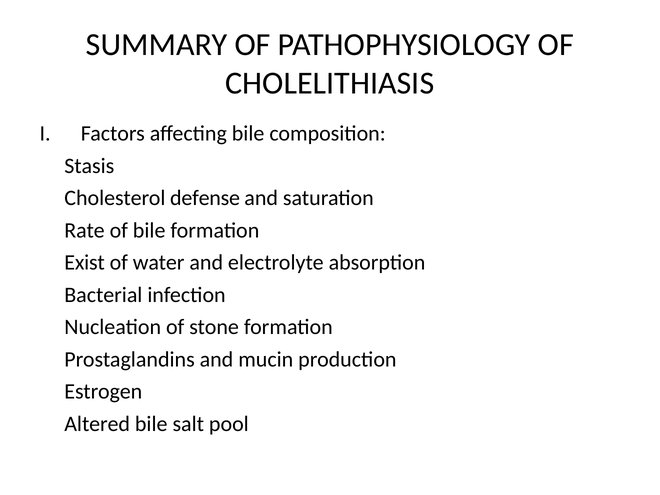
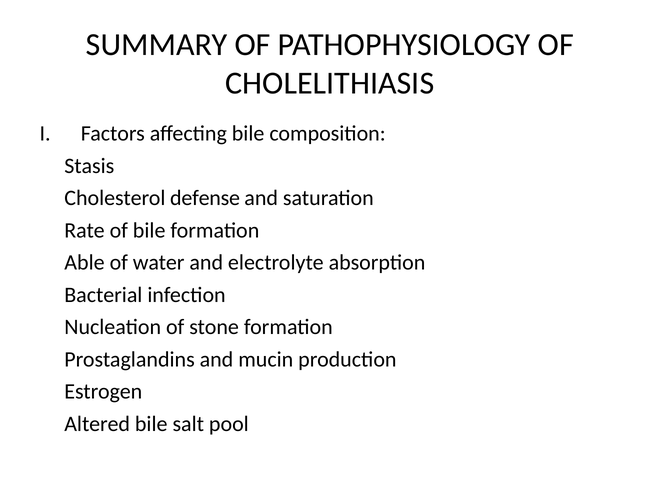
Exist: Exist -> Able
